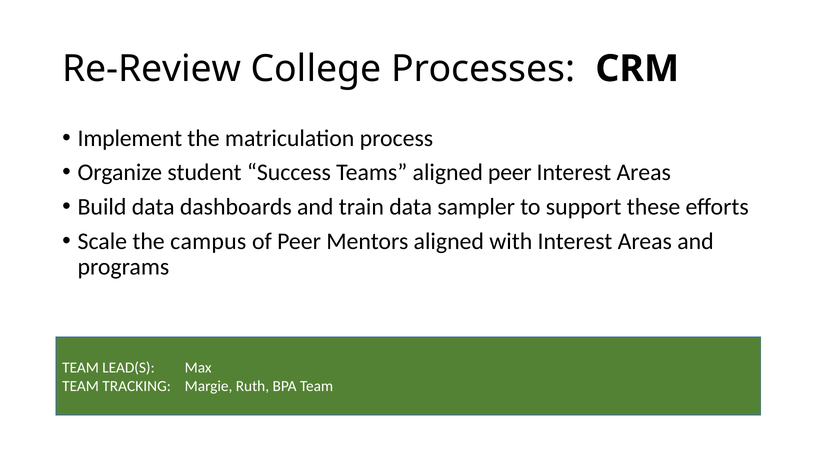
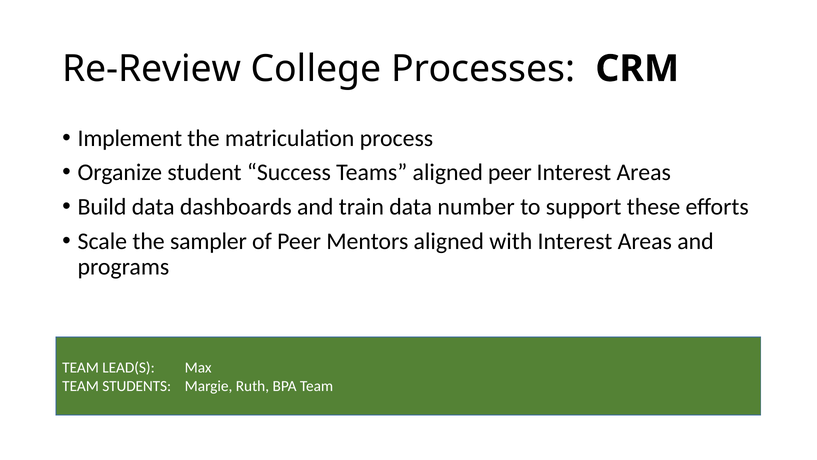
sampler: sampler -> number
campus: campus -> sampler
TRACKING: TRACKING -> STUDENTS
